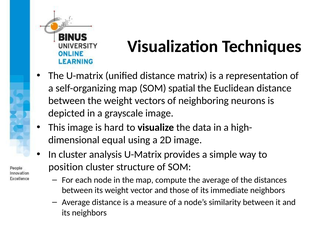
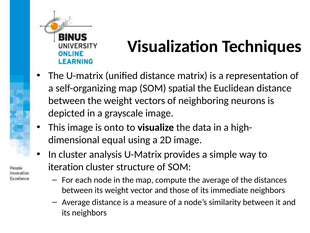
hard: hard -> onto
position: position -> iteration
